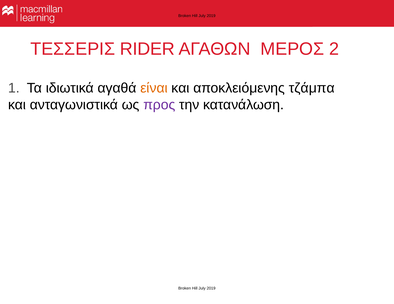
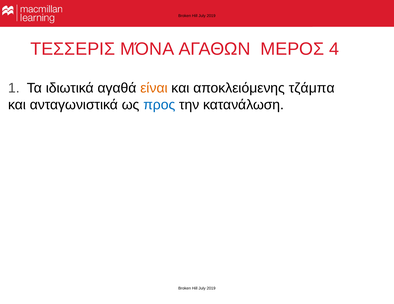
RIDER: RIDER -> ΜΌΝΑ
2: 2 -> 4
προς colour: purple -> blue
